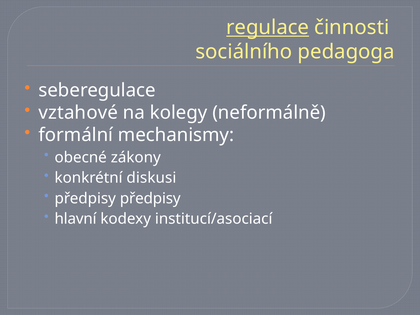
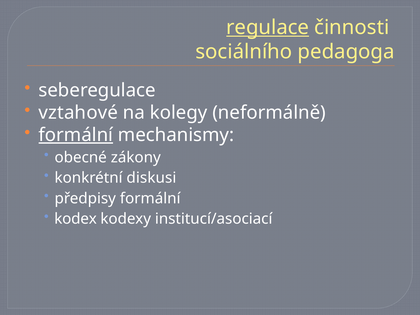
formální at (76, 135) underline: none -> present
předpisy předpisy: předpisy -> formální
hlavní: hlavní -> kodex
